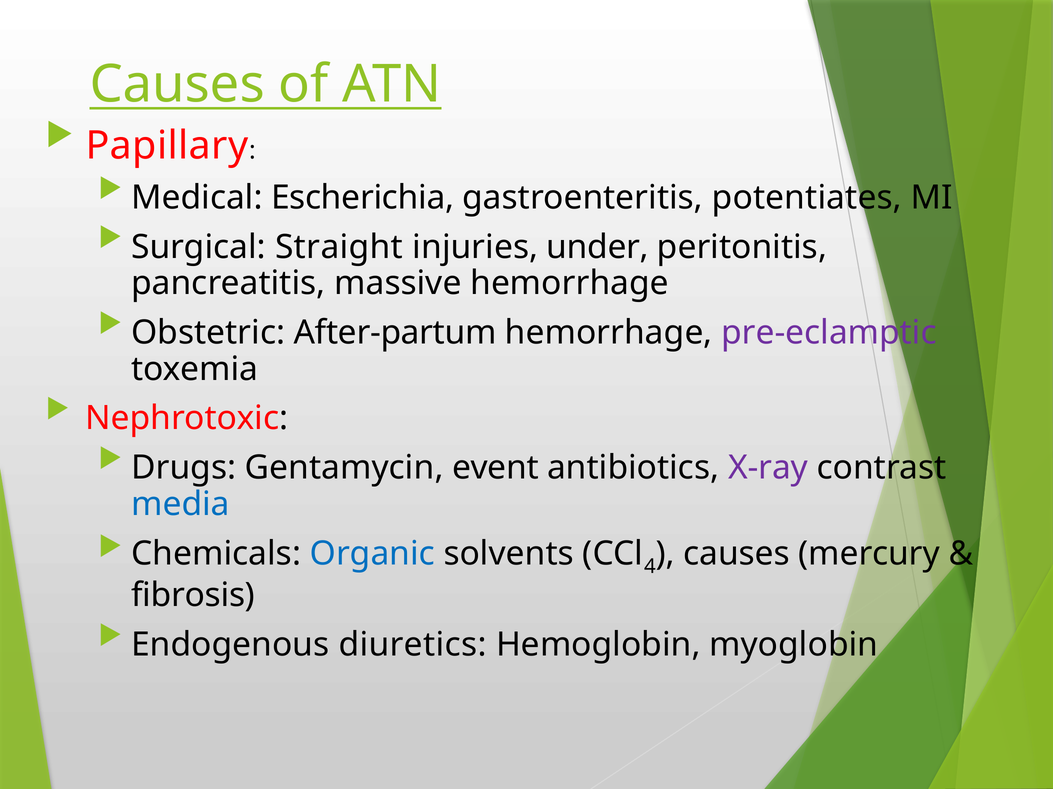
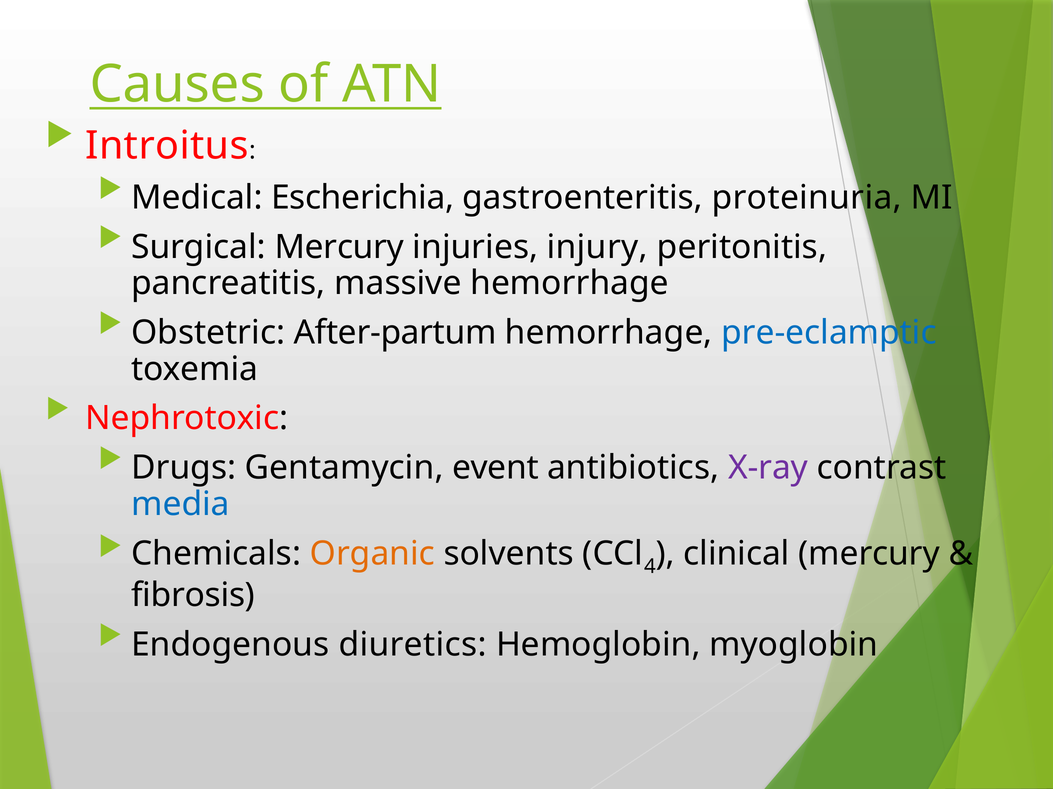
Papillary: Papillary -> Introitus
potentiates: potentiates -> proteinuria
Surgical Straight: Straight -> Mercury
under: under -> injury
pre-eclamptic colour: purple -> blue
Organic colour: blue -> orange
causes at (736, 554): causes -> clinical
